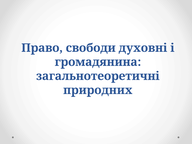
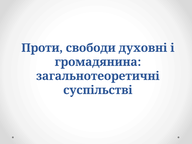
Право: Право -> Проти
природних: природних -> суспільстві
